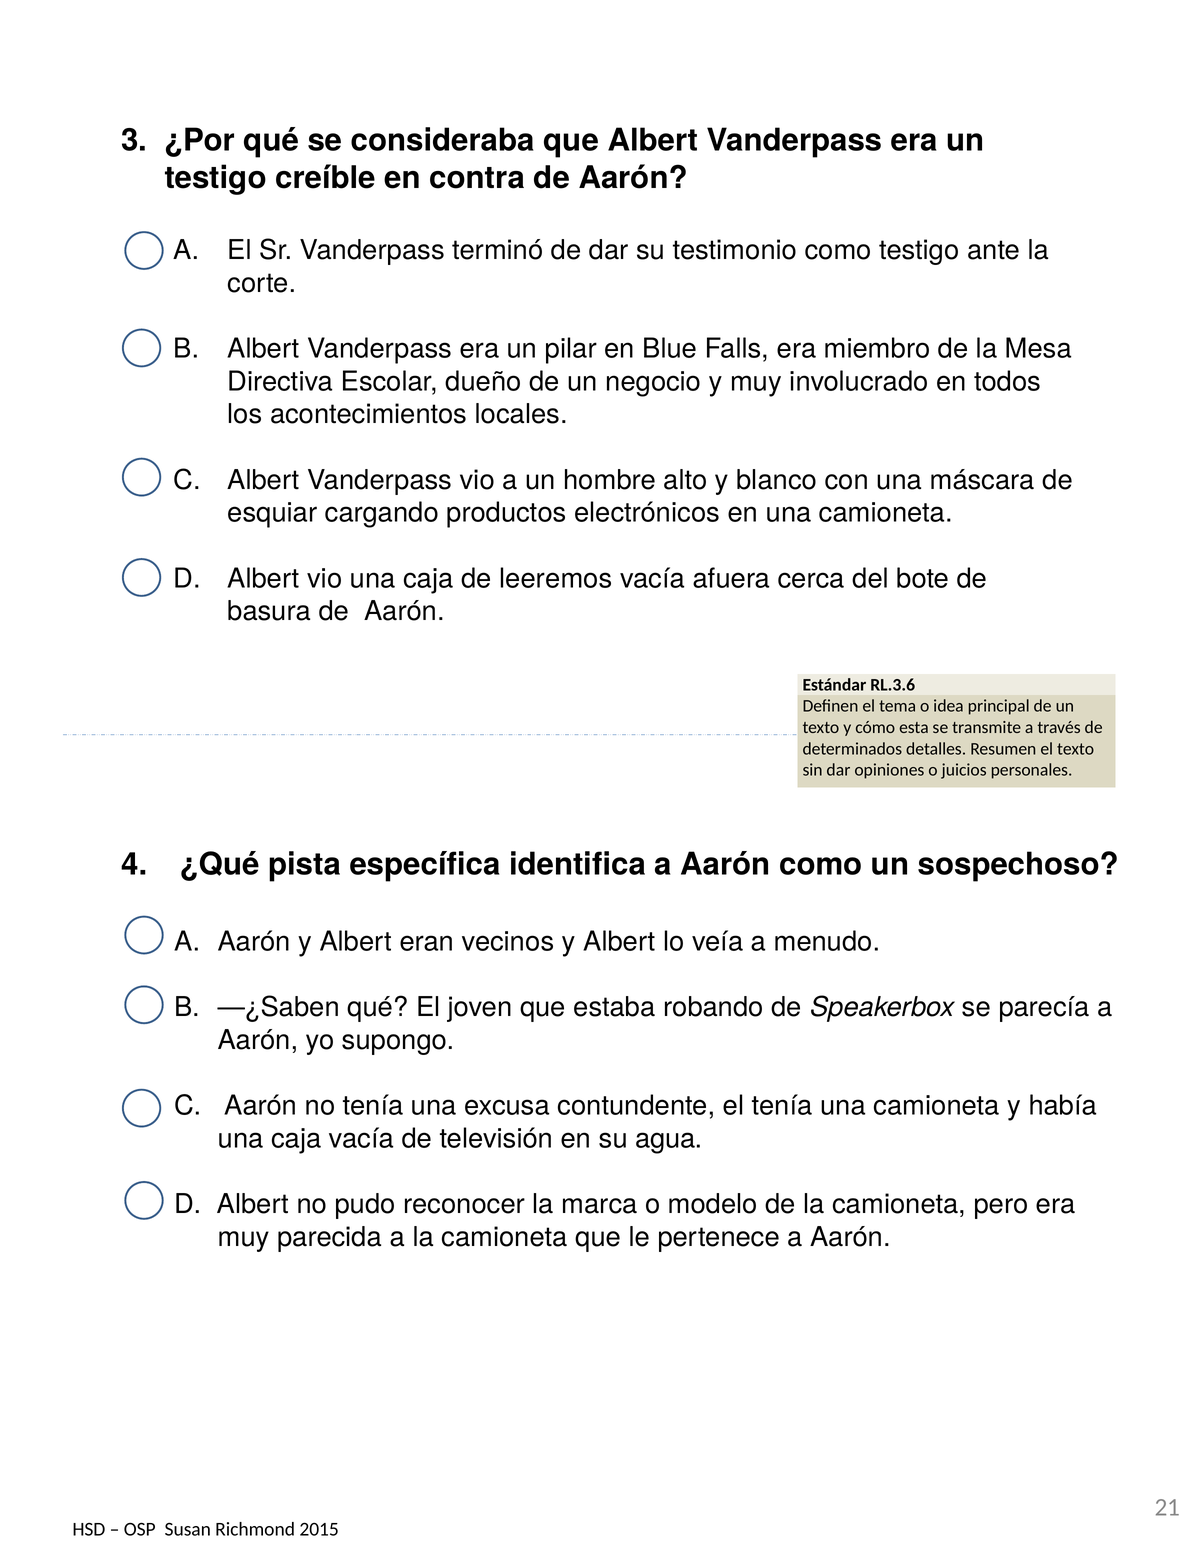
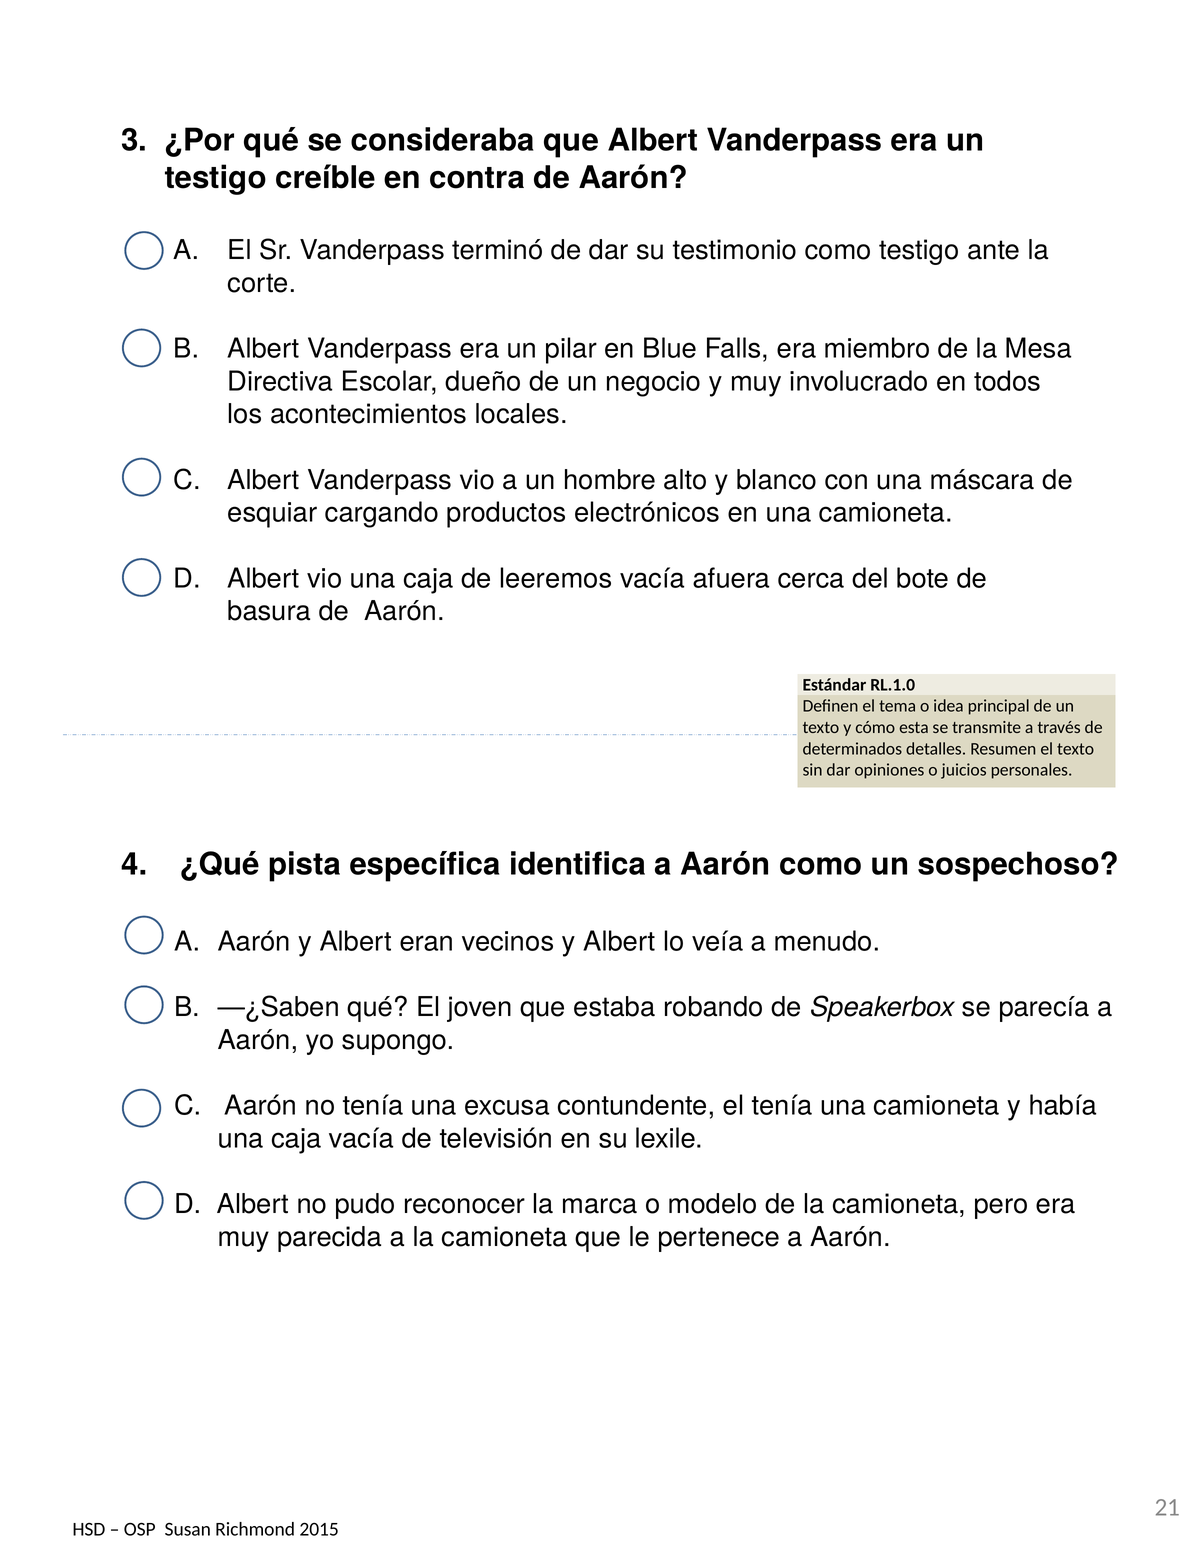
RL.3.6: RL.3.6 -> RL.1.0
agua: agua -> lexile
